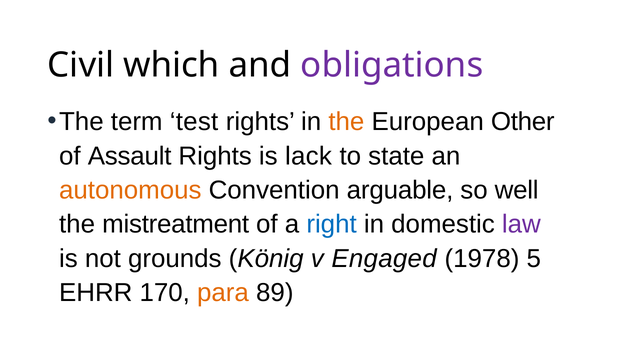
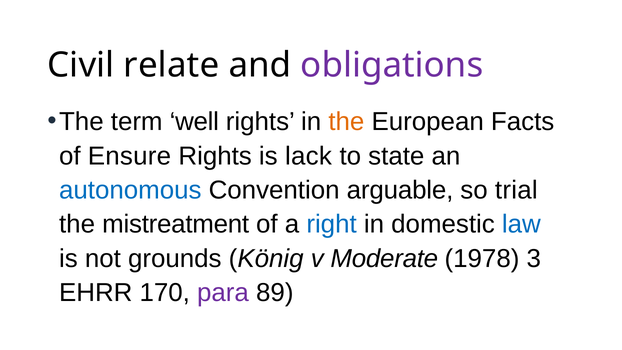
which: which -> relate
test: test -> well
Other: Other -> Facts
Assault: Assault -> Ensure
autonomous colour: orange -> blue
well: well -> trial
law colour: purple -> blue
Engaged: Engaged -> Moderate
5: 5 -> 3
para colour: orange -> purple
